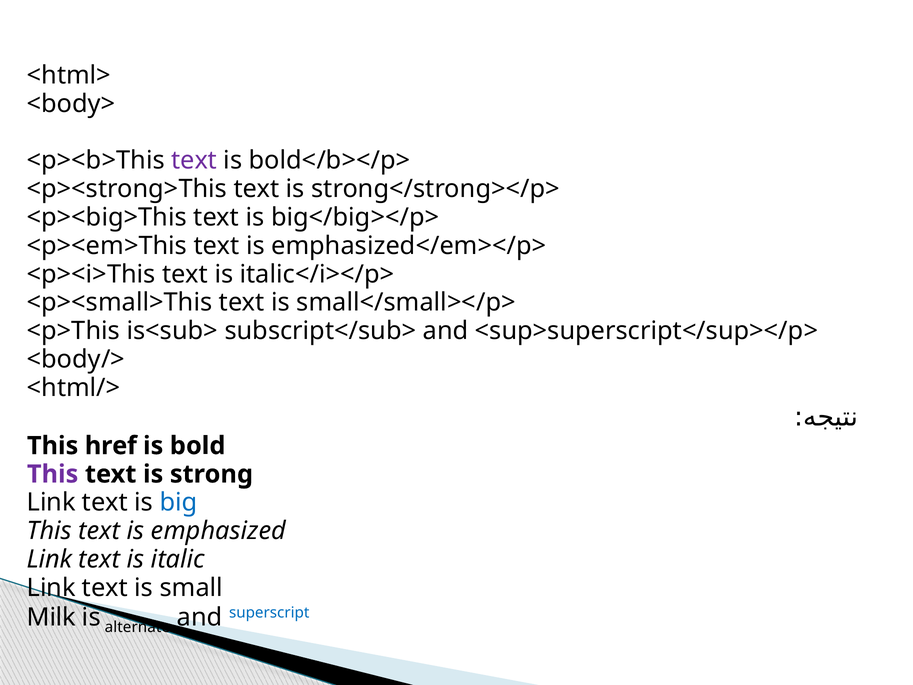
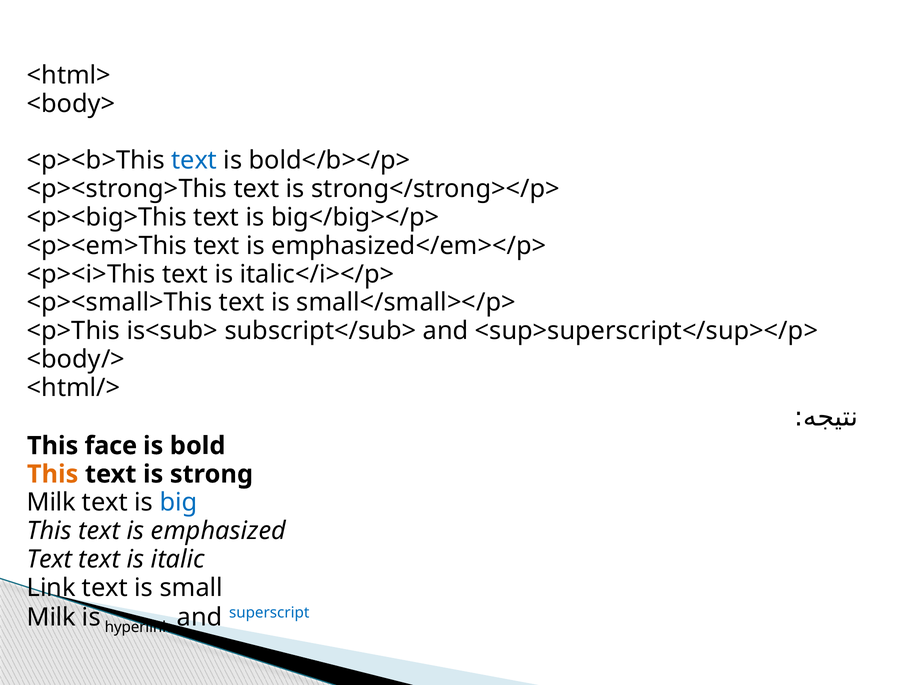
text at (194, 160) colour: purple -> blue
href: href -> face
This at (53, 474) colour: purple -> orange
Link at (51, 502): Link -> Milk
Link at (49, 559): Link -> Text
alternate: alternate -> hyperlink
